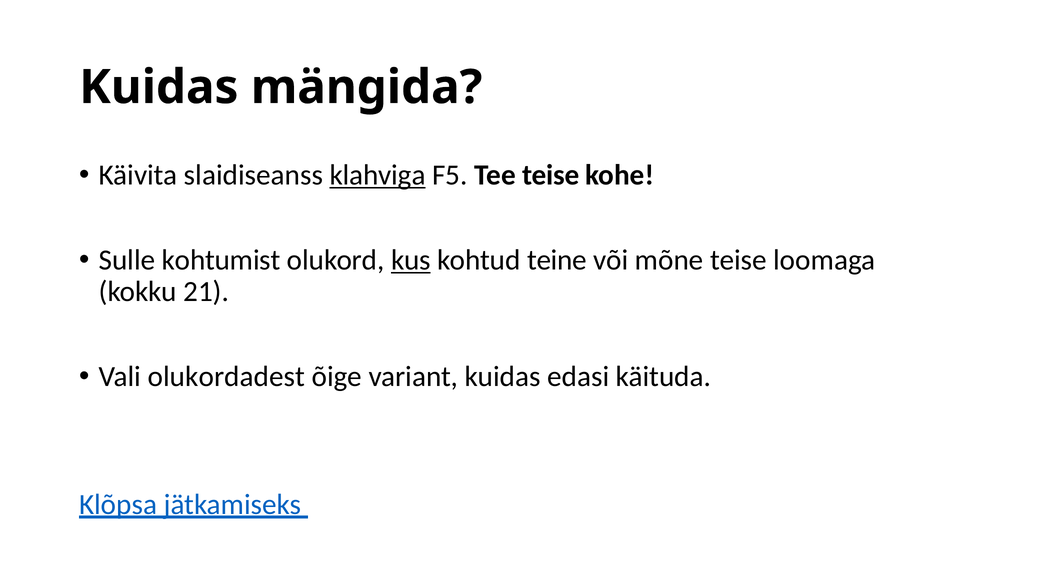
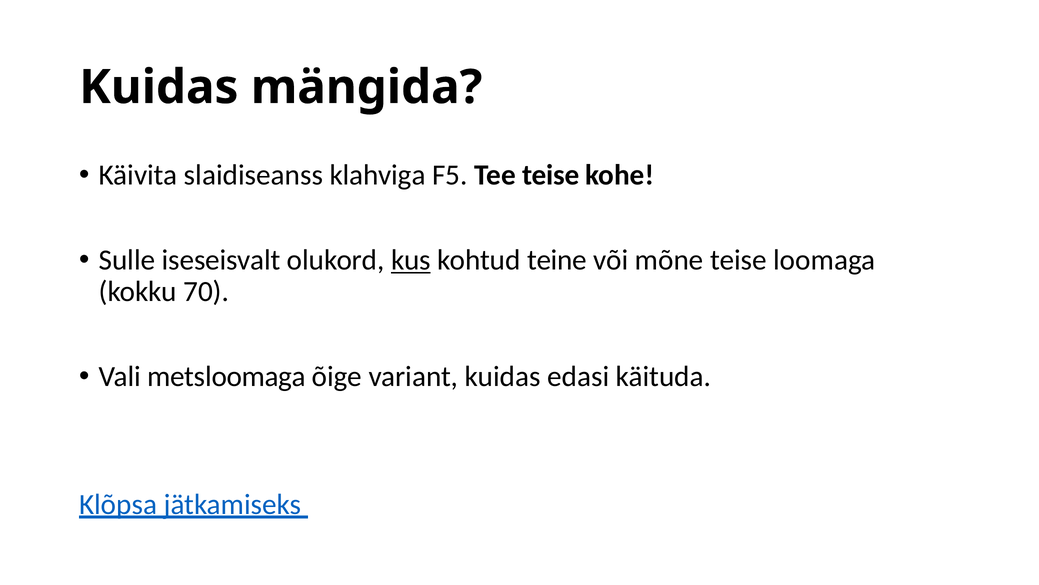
klahviga underline: present -> none
kohtumist: kohtumist -> iseseisvalt
21: 21 -> 70
olukordadest: olukordadest -> metsloomaga
